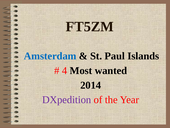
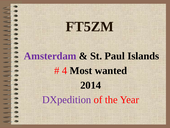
Amsterdam colour: blue -> purple
